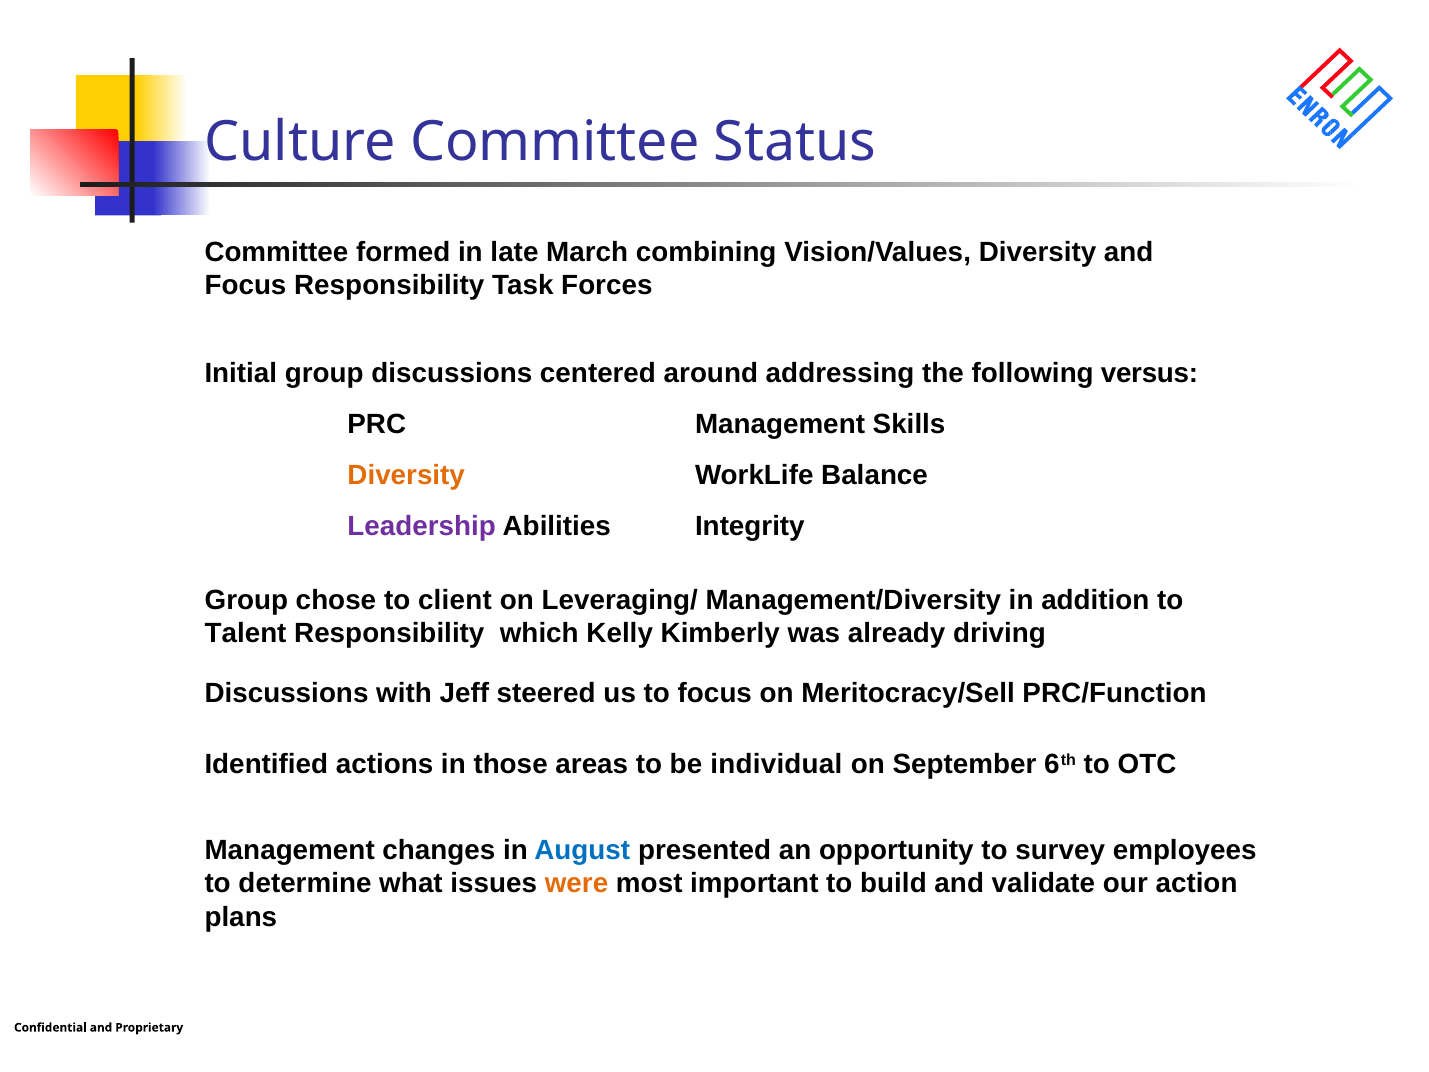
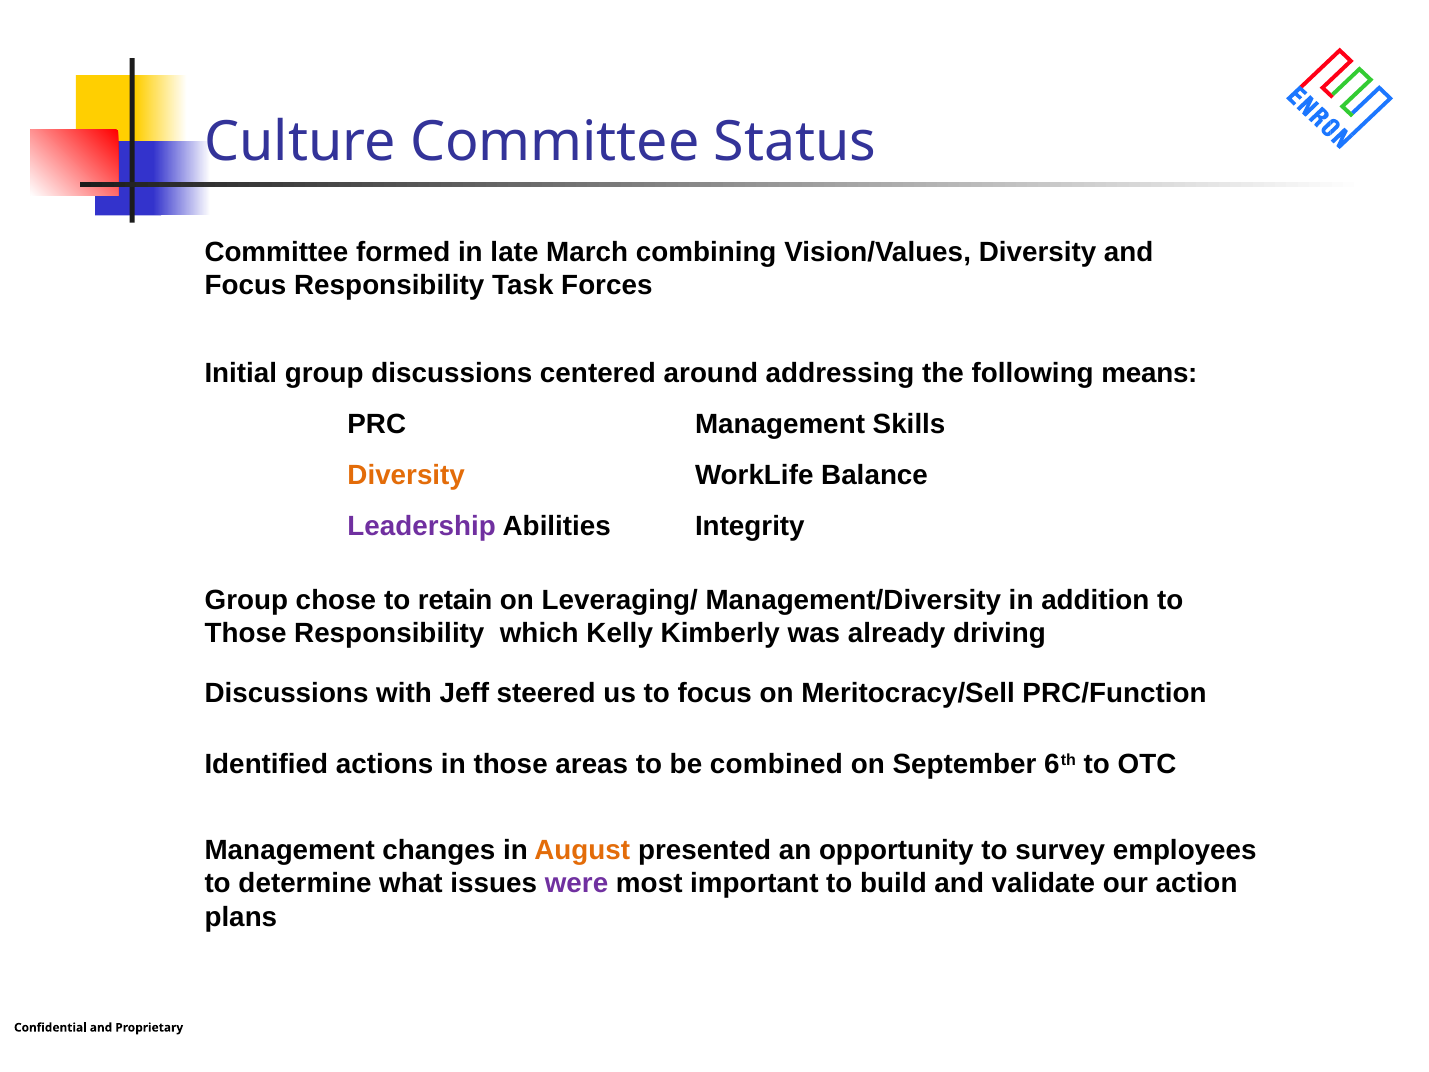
versus: versus -> means
client: client -> retain
Talent at (246, 633): Talent -> Those
individual: individual -> combined
August colour: blue -> orange
were colour: orange -> purple
